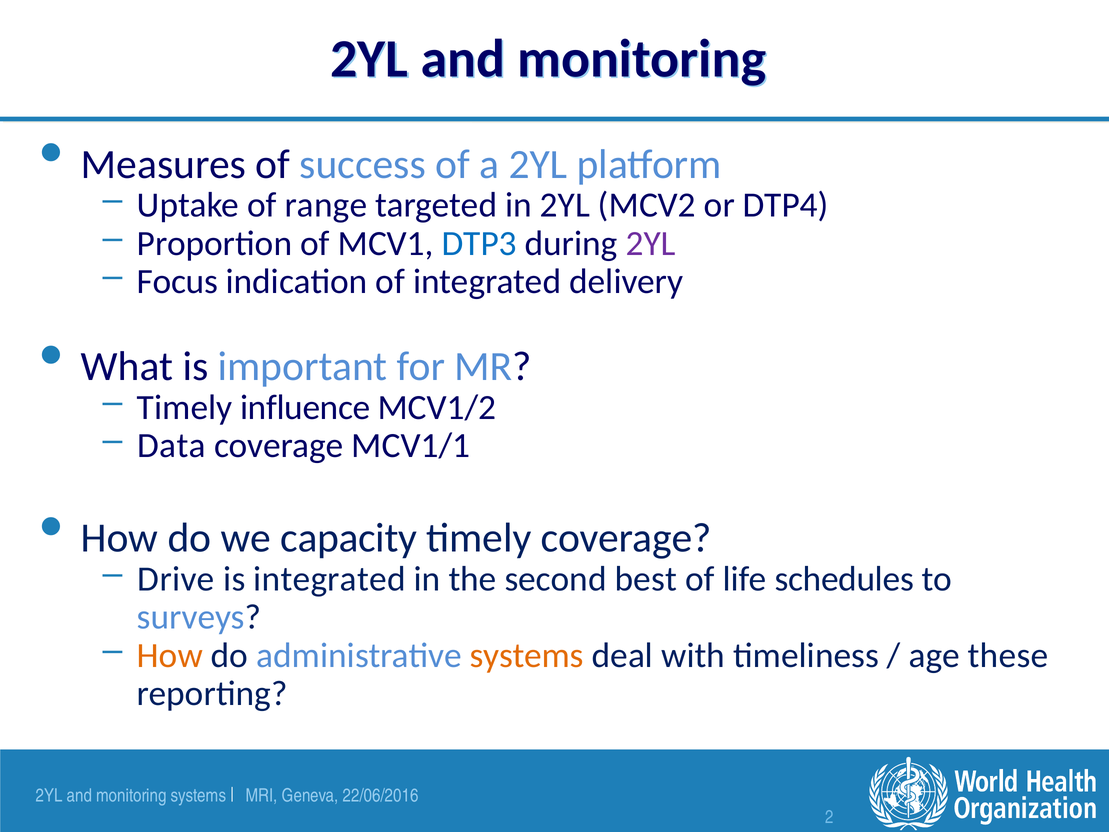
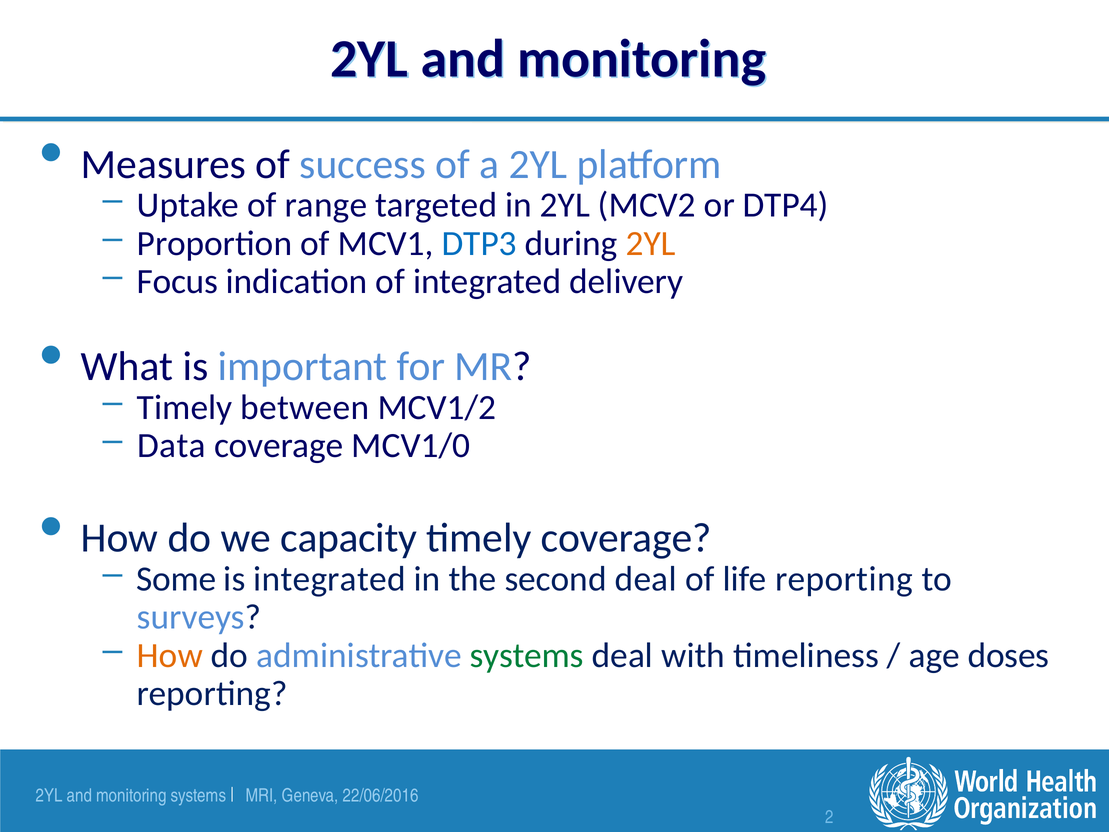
2YL at (651, 243) colour: purple -> orange
influence: influence -> between
MCV1/1: MCV1/1 -> MCV1/0
Drive: Drive -> Some
second best: best -> deal
life schedules: schedules -> reporting
systems at (527, 655) colour: orange -> green
these: these -> doses
